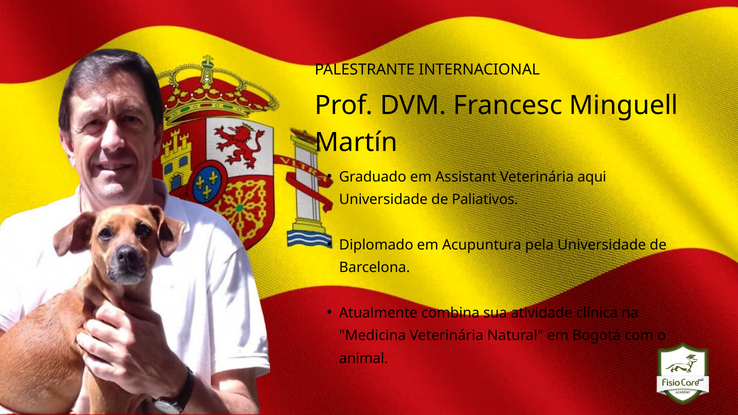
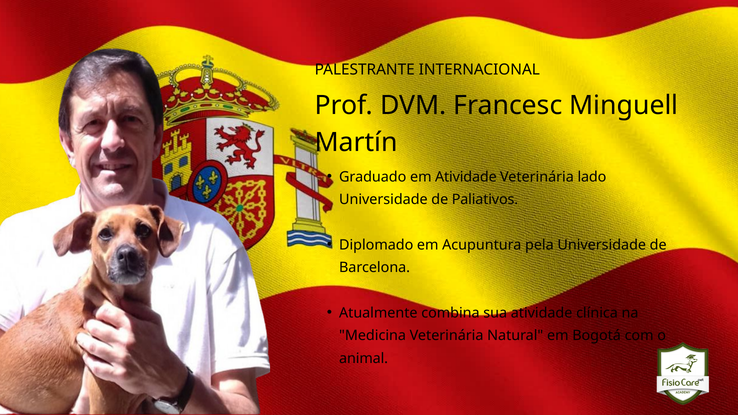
em Assistant: Assistant -> Atividade
aqui: aqui -> lado
